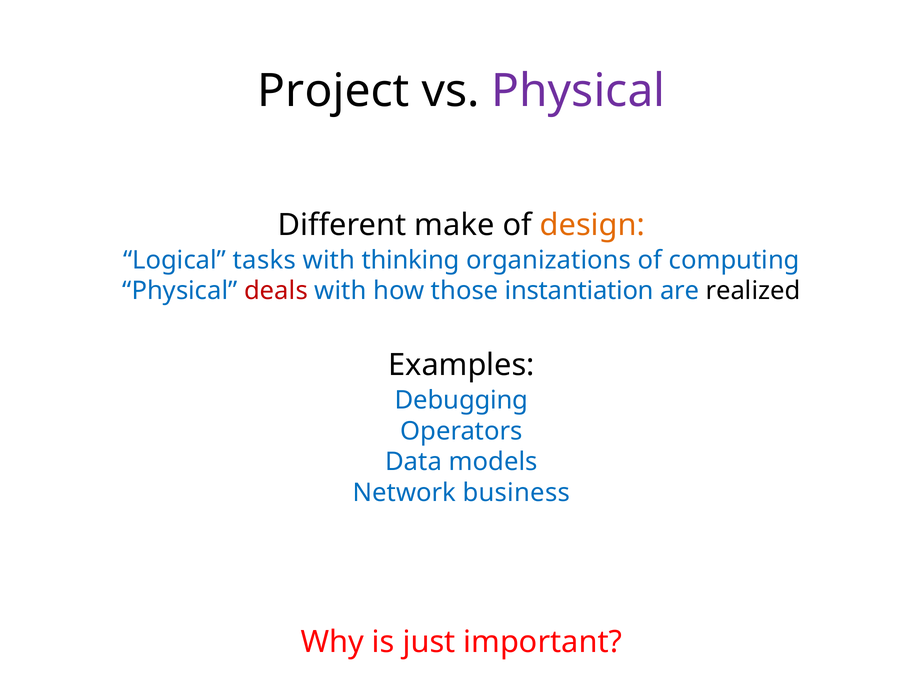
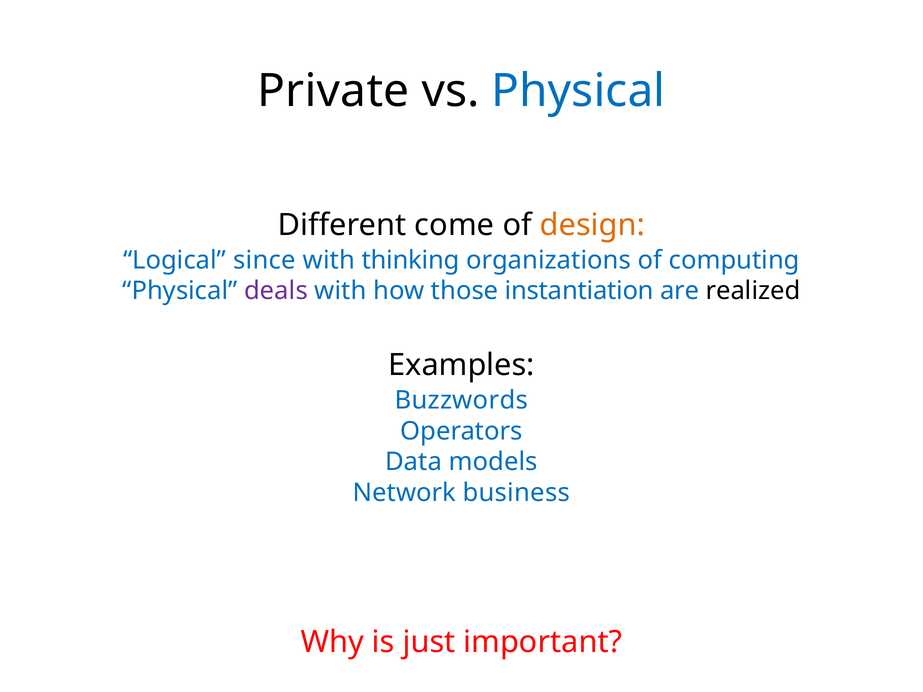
Project: Project -> Private
Physical at (578, 91) colour: purple -> blue
make: make -> come
tasks: tasks -> since
deals colour: red -> purple
Debugging: Debugging -> Buzzwords
